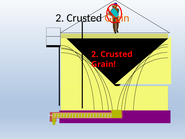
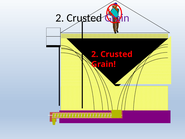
Grain at (117, 18) colour: orange -> purple
